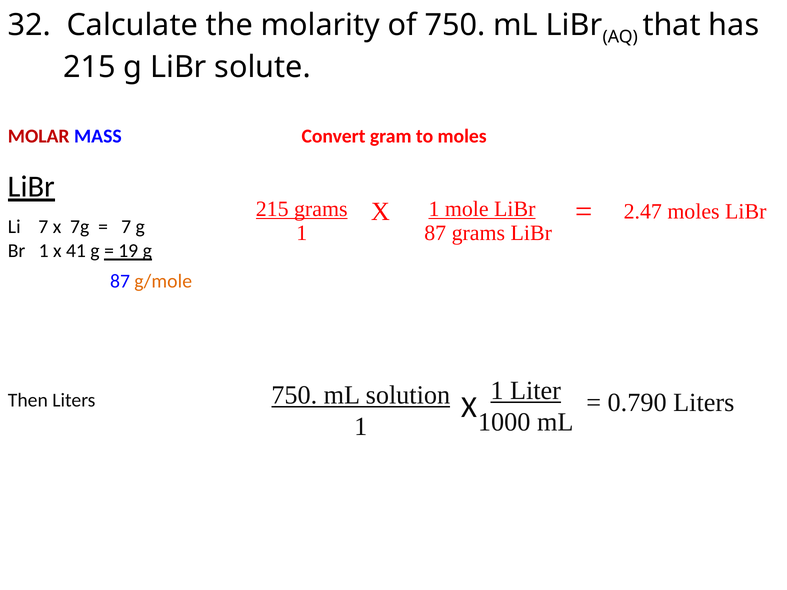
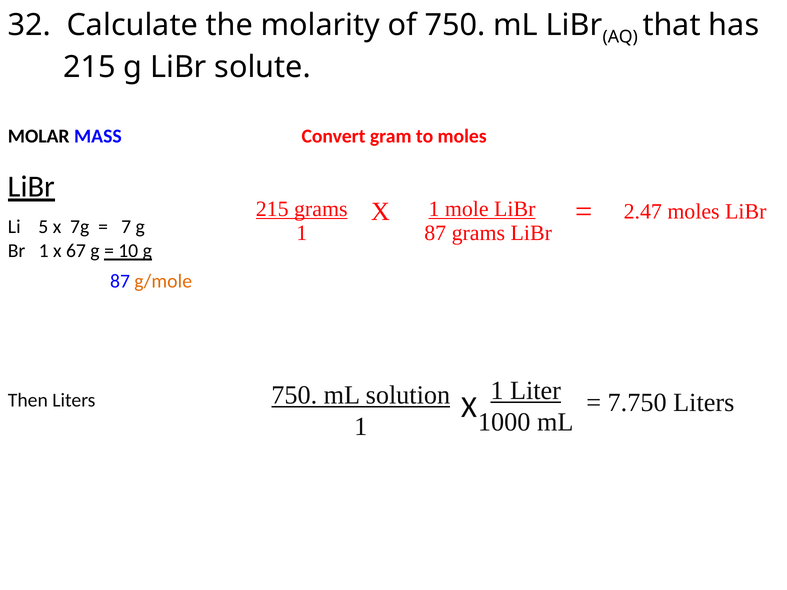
MOLAR colour: red -> black
Li 7: 7 -> 5
41: 41 -> 67
19: 19 -> 10
0.790: 0.790 -> 7.750
